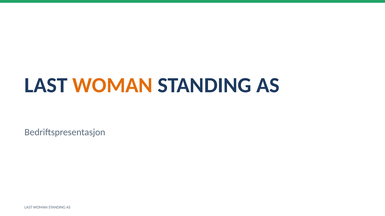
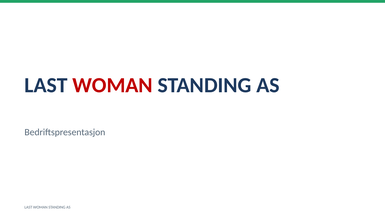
WOMAN at (113, 85) colour: orange -> red
